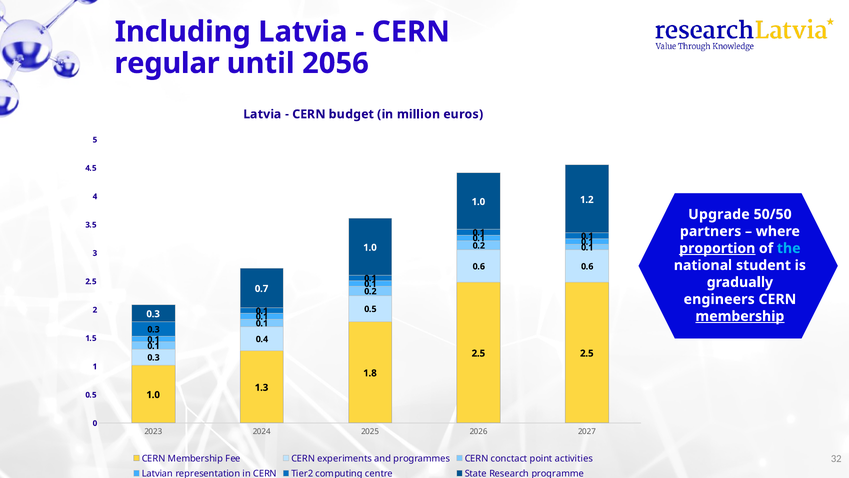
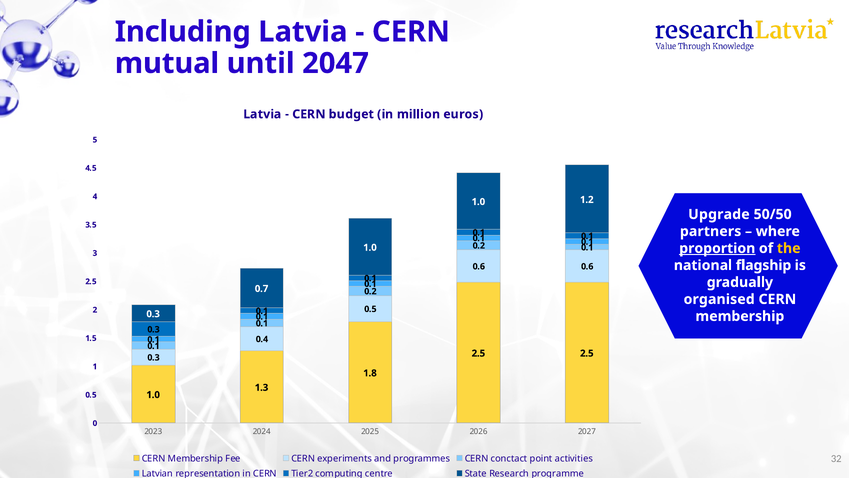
regular: regular -> mutual
2056: 2056 -> 2047
the colour: light blue -> yellow
student: student -> flagship
engineers: engineers -> organised
membership at (740, 316) underline: present -> none
